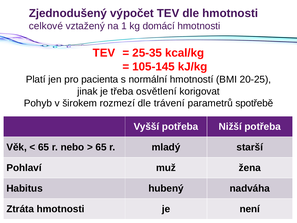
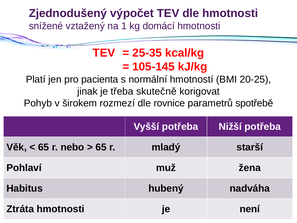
celkové: celkové -> snížené
osvětlení: osvětlení -> skutečně
trávení: trávení -> rovnice
